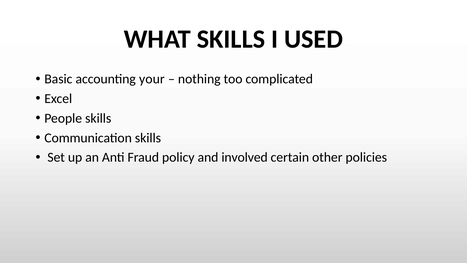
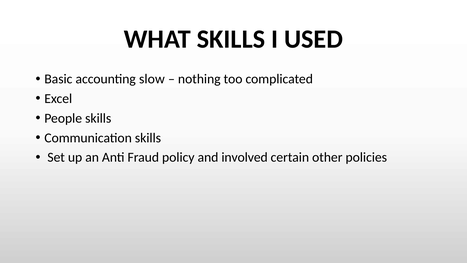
your: your -> slow
